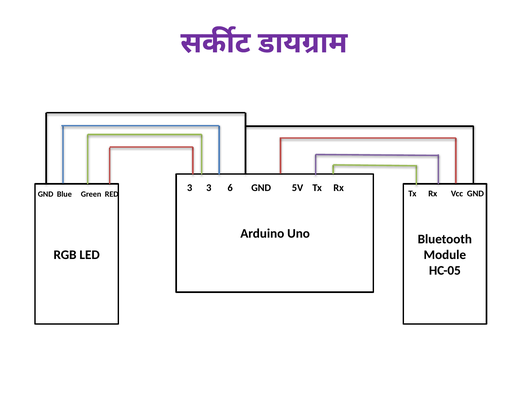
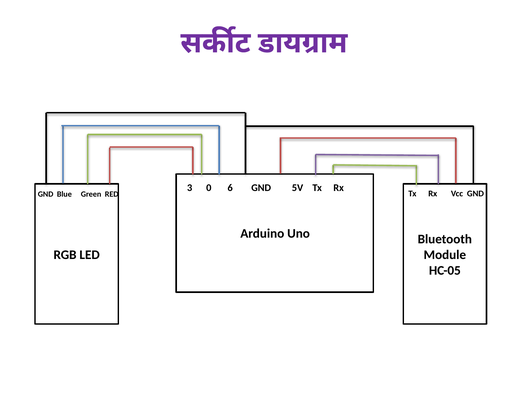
3 3: 3 -> 0
